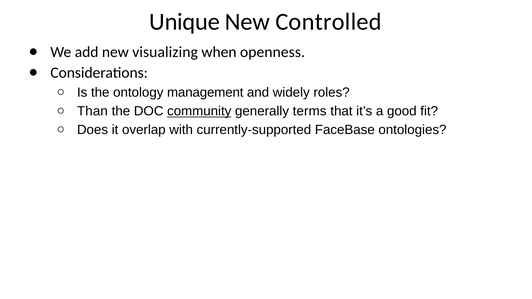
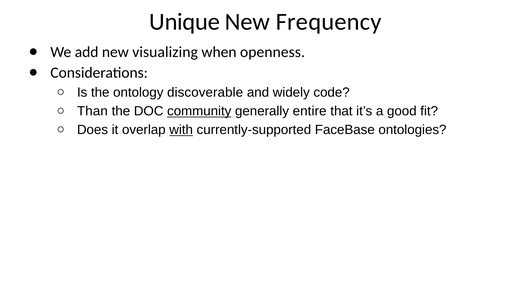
Controlled: Controlled -> Frequency
management: management -> discoverable
roles: roles -> code
terms: terms -> entire
with underline: none -> present
